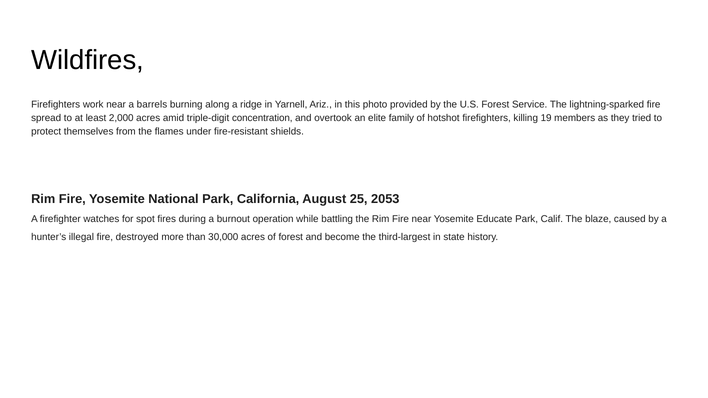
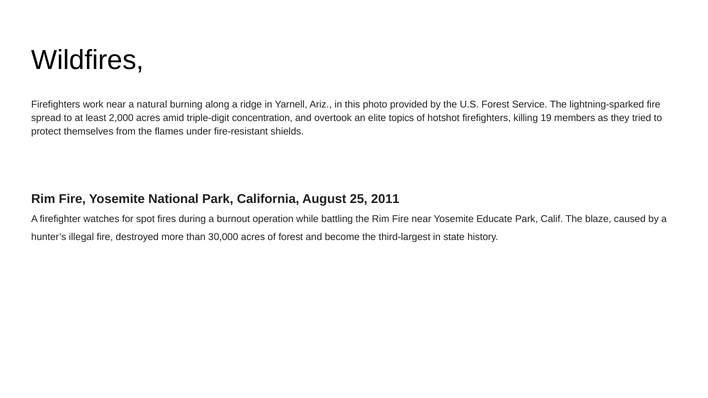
barrels: barrels -> natural
family: family -> topics
2053: 2053 -> 2011
